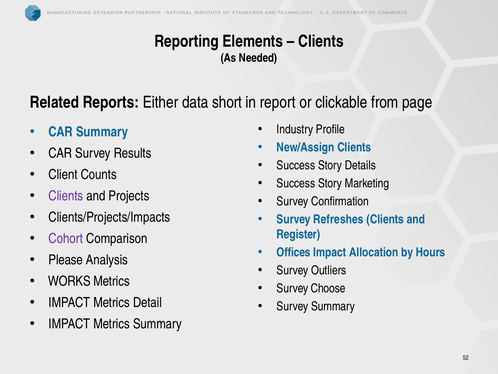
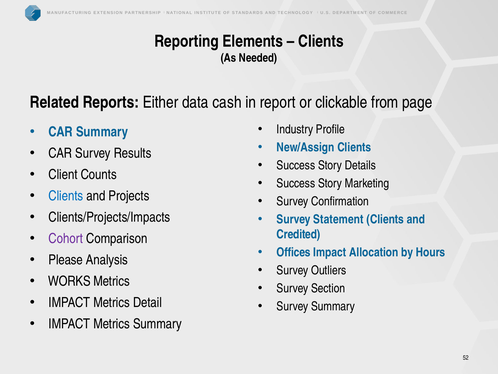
short: short -> cash
Clients at (66, 196) colour: purple -> blue
Refreshes: Refreshes -> Statement
Register: Register -> Credited
Choose: Choose -> Section
